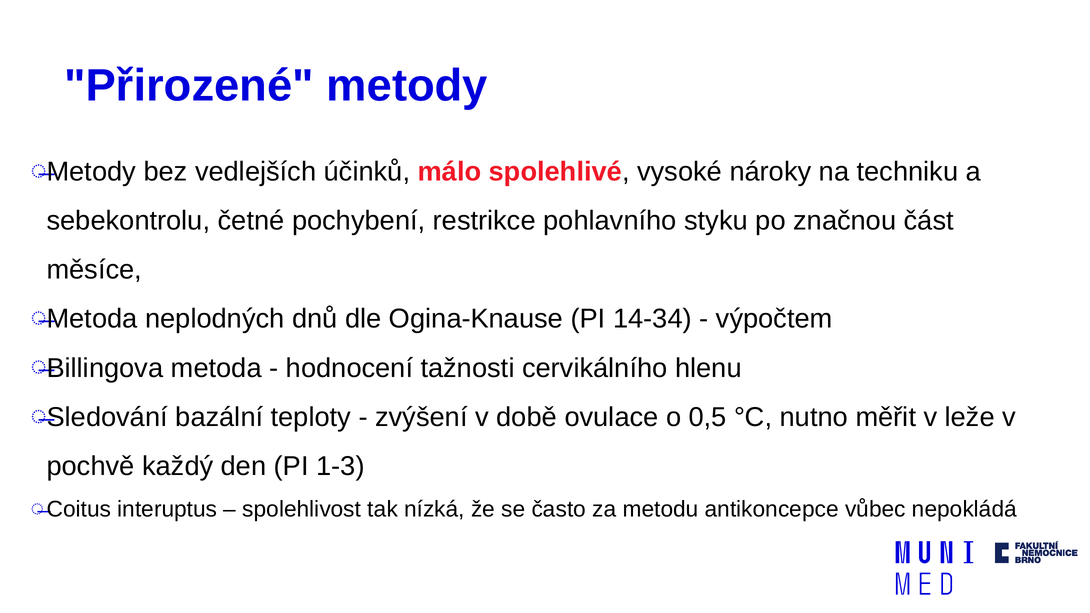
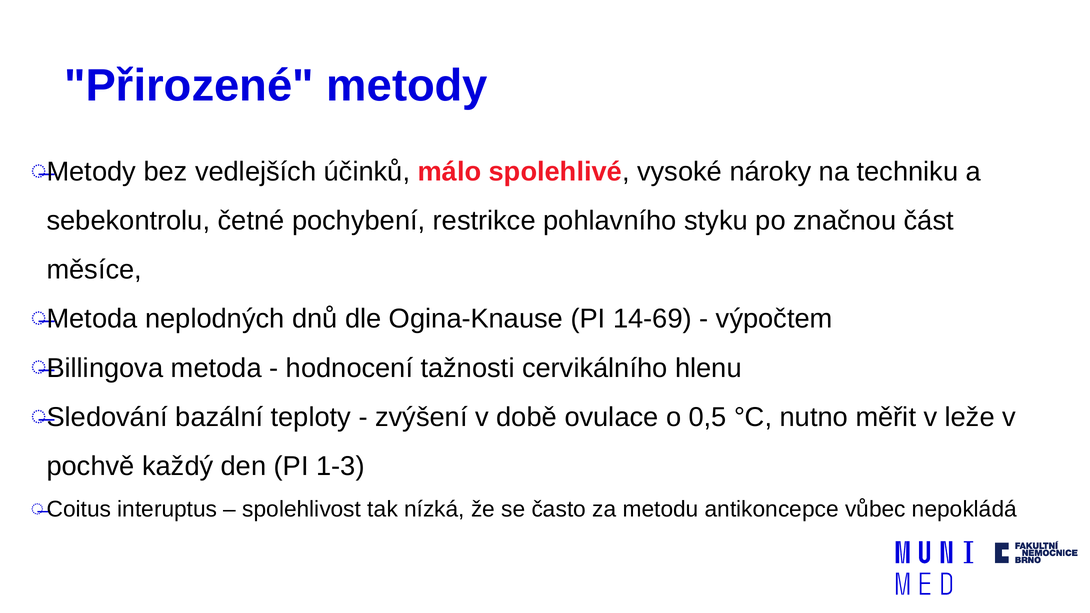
14-34: 14-34 -> 14-69
